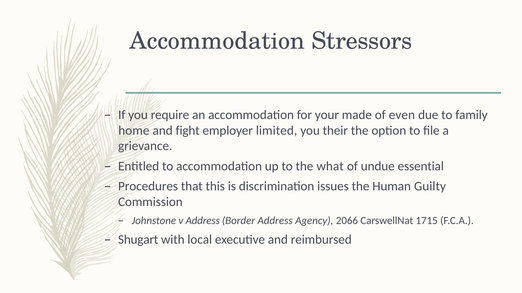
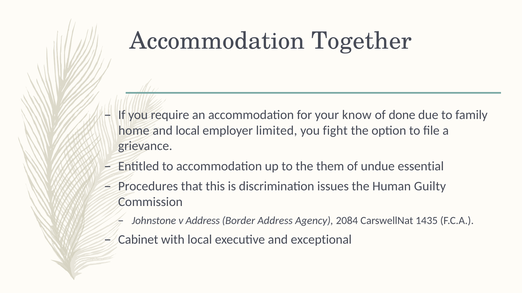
Stressors: Stressors -> Together
made: made -> know
even: even -> done
and fight: fight -> local
their: their -> fight
what: what -> them
2066: 2066 -> 2084
1715: 1715 -> 1435
Shugart: Shugart -> Cabinet
reimbursed: reimbursed -> exceptional
